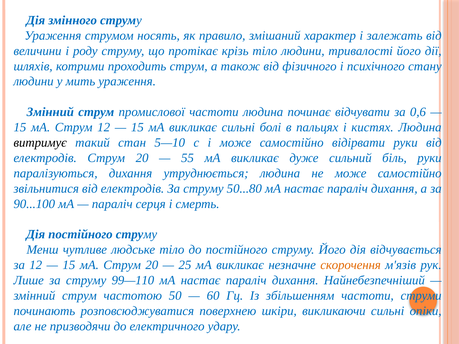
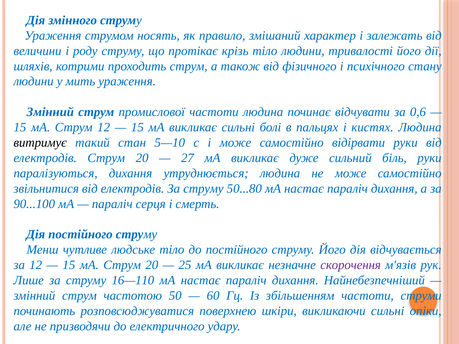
55: 55 -> 27
скорочення colour: orange -> purple
99—110: 99—110 -> 16—110
